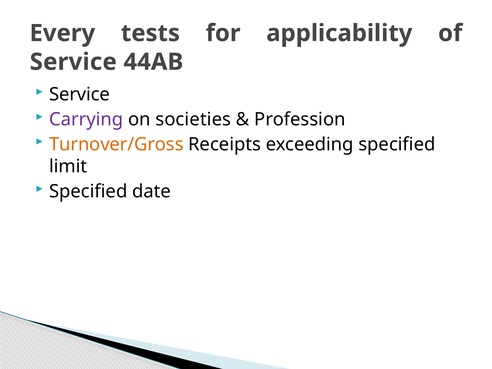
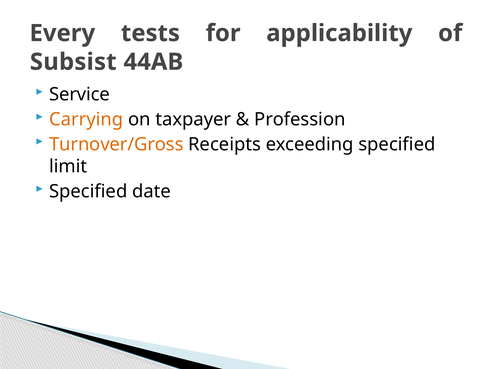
Service at (73, 62): Service -> Subsist
Carrying colour: purple -> orange
societies: societies -> taxpayer
